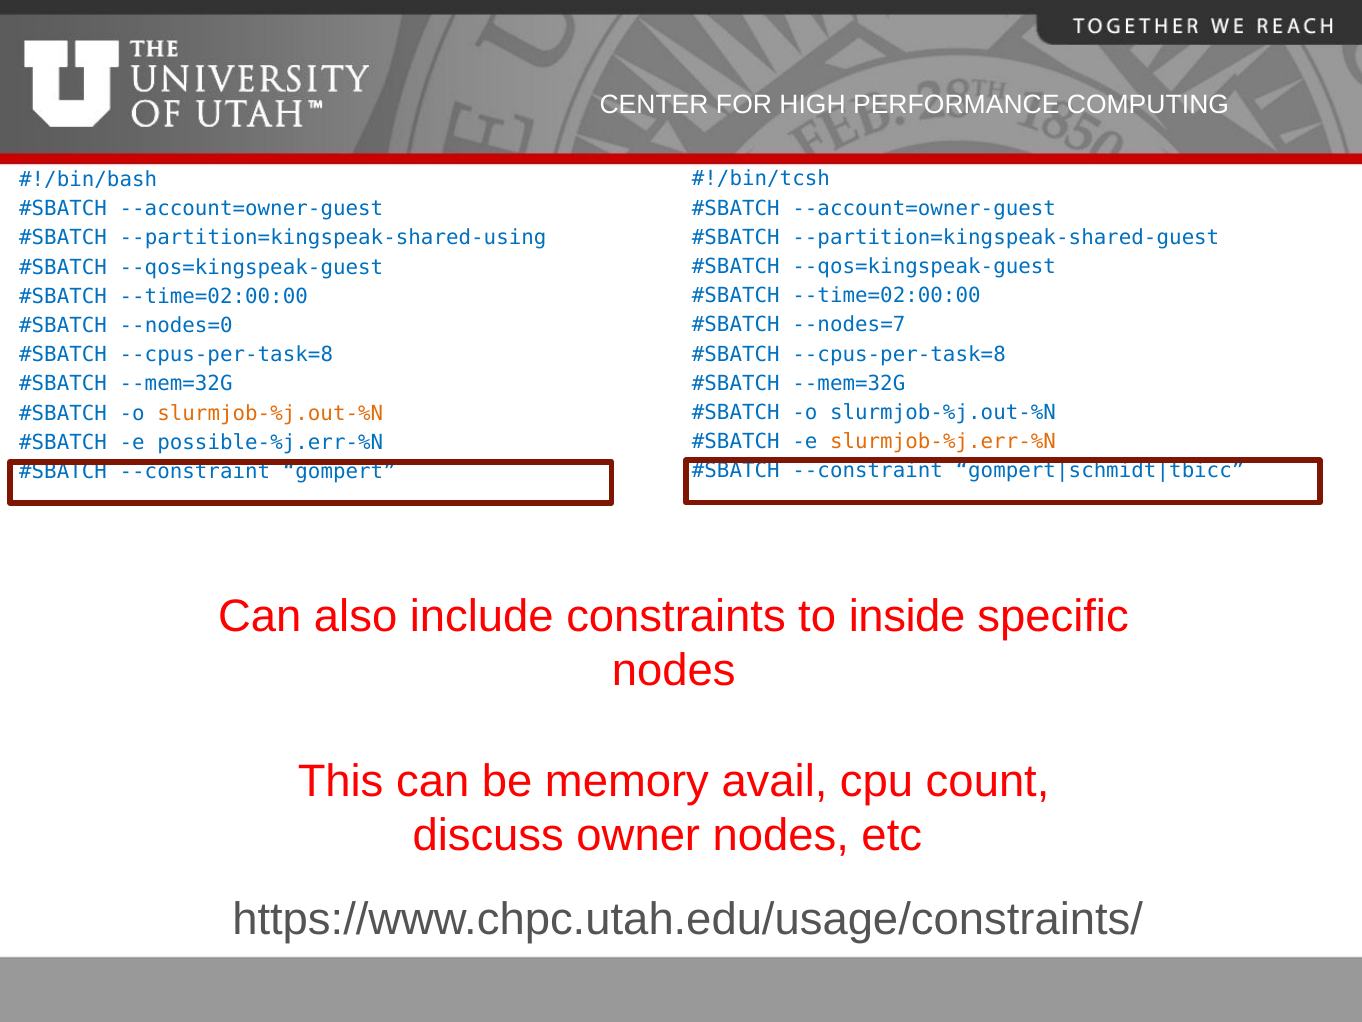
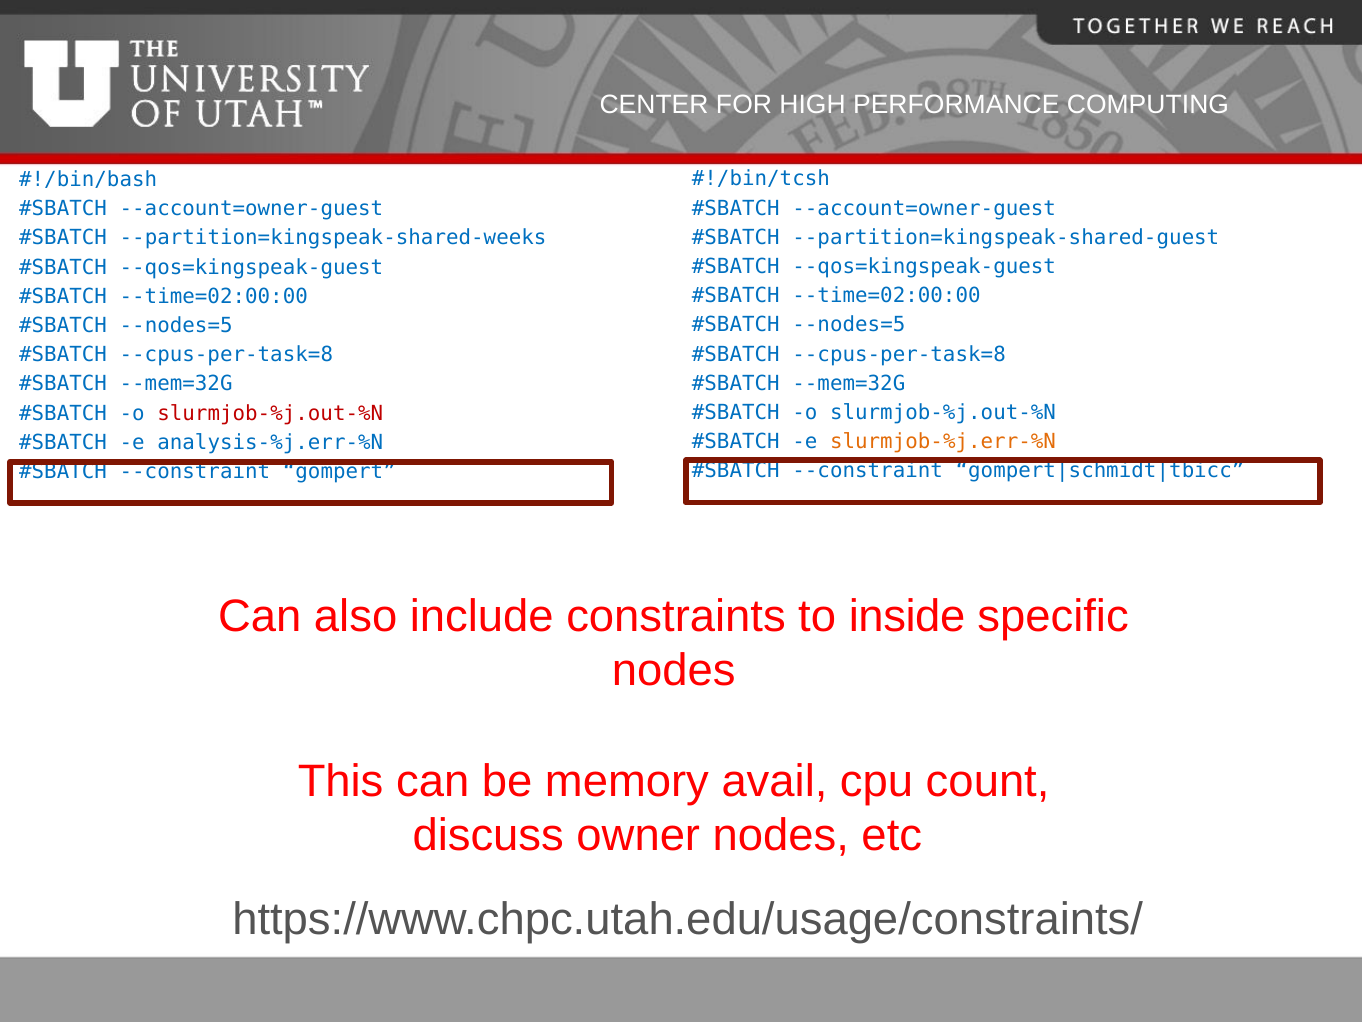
--partition=kingspeak-shared-using: --partition=kingspeak-shared-using -> --partition=kingspeak-shared-weeks
--nodes=7 at (849, 325): --nodes=7 -> --nodes=5
--nodes=0 at (176, 325): --nodes=0 -> --nodes=5
slurmjob-%j.out-%N at (270, 413) colour: orange -> red
possible-%j.err-%N: possible-%j.err-%N -> analysis-%j.err-%N
